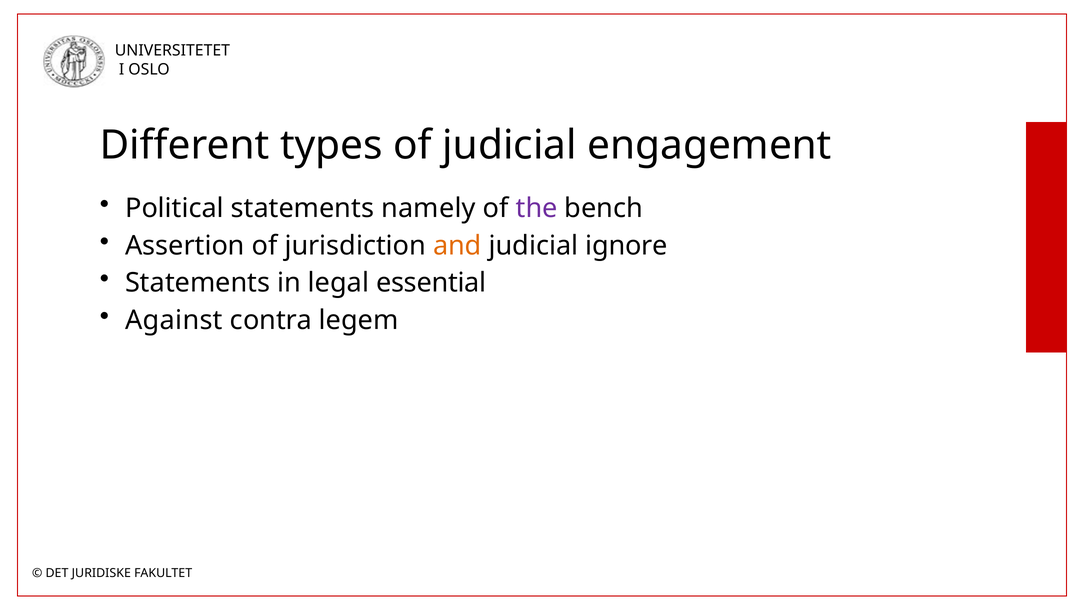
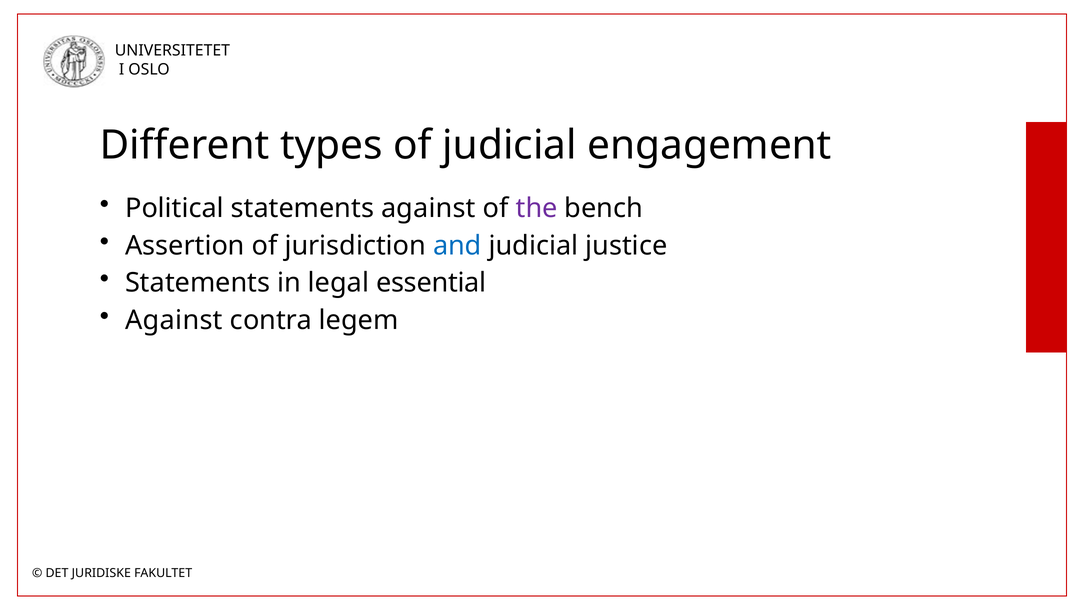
statements namely: namely -> against
and colour: orange -> blue
ignore: ignore -> justice
